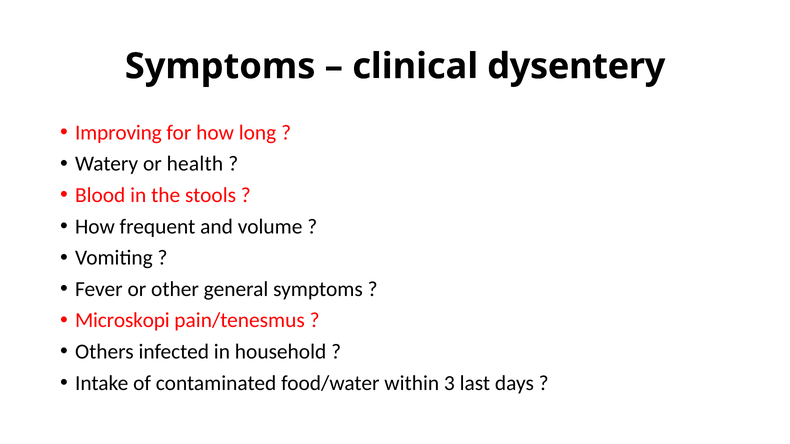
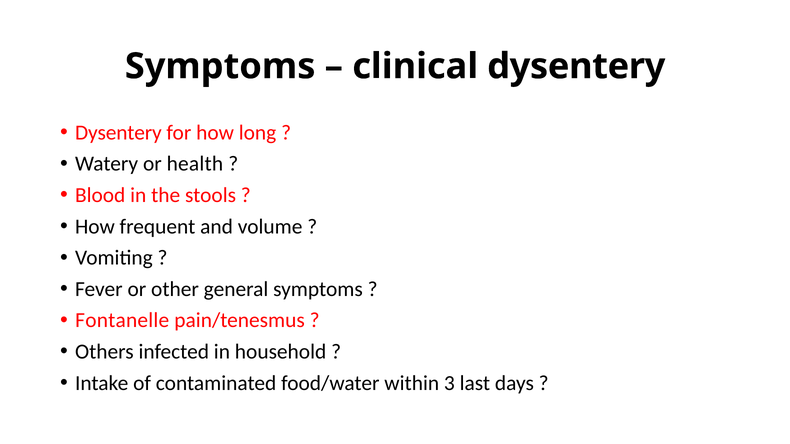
Improving at (118, 133): Improving -> Dysentery
Microskopi: Microskopi -> Fontanelle
